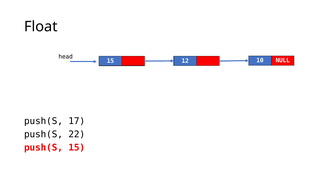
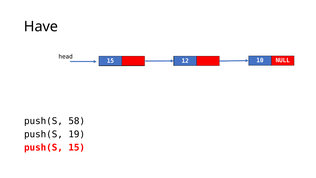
Float: Float -> Have
17: 17 -> 58
22: 22 -> 19
